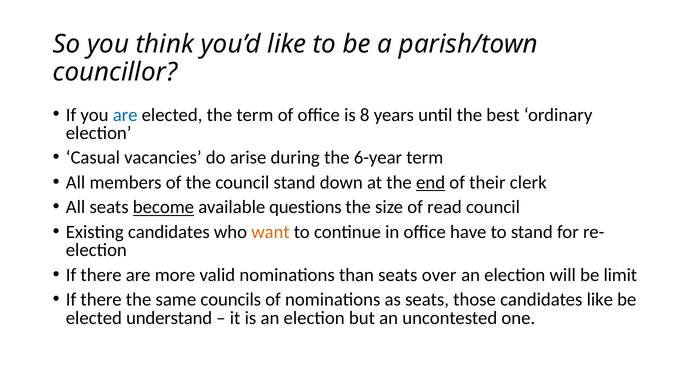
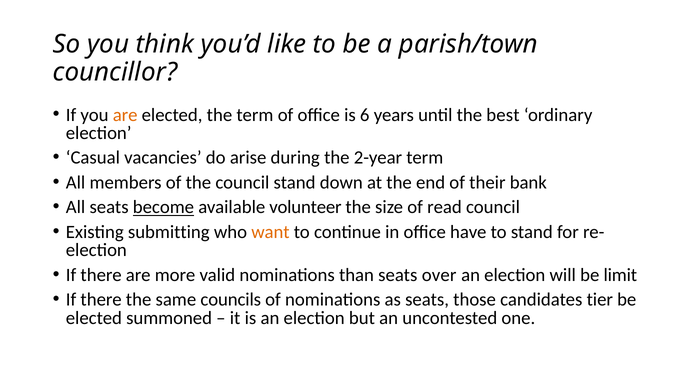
are at (125, 115) colour: blue -> orange
8: 8 -> 6
6-year: 6-year -> 2-year
end underline: present -> none
clerk: clerk -> bank
questions: questions -> volunteer
Existing candidates: candidates -> submitting
candidates like: like -> tier
understand: understand -> summoned
